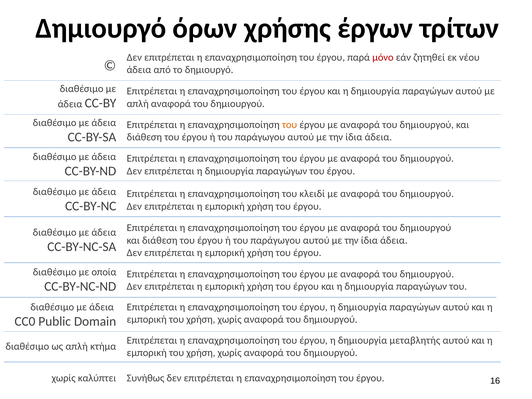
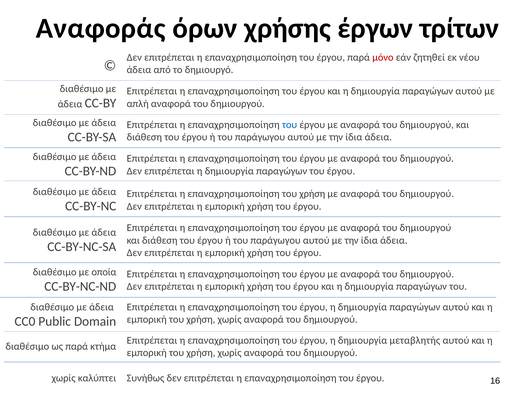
Δημιουργό at (101, 28): Δημιουργό -> Αναφοράς
του at (290, 125) colour: orange -> blue
επαναχρησιμοποίηση του κλειδί: κλειδί -> χρήση
ως απλή: απλή -> παρά
